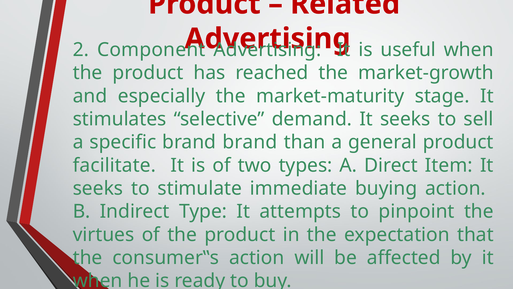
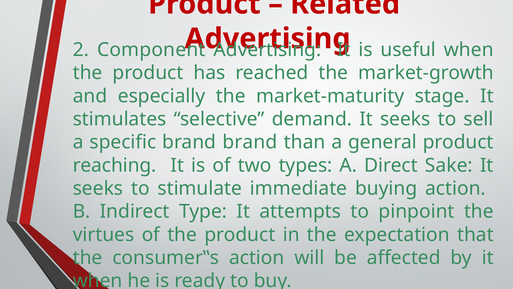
facilitate: facilitate -> reaching
Item: Item -> Sake
